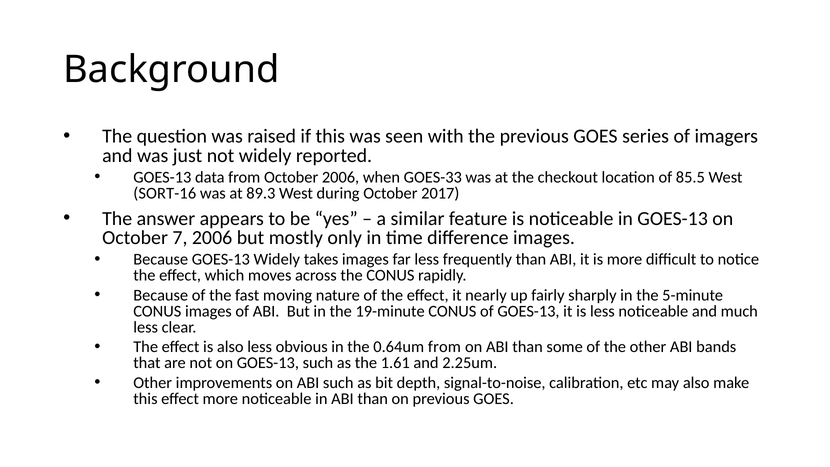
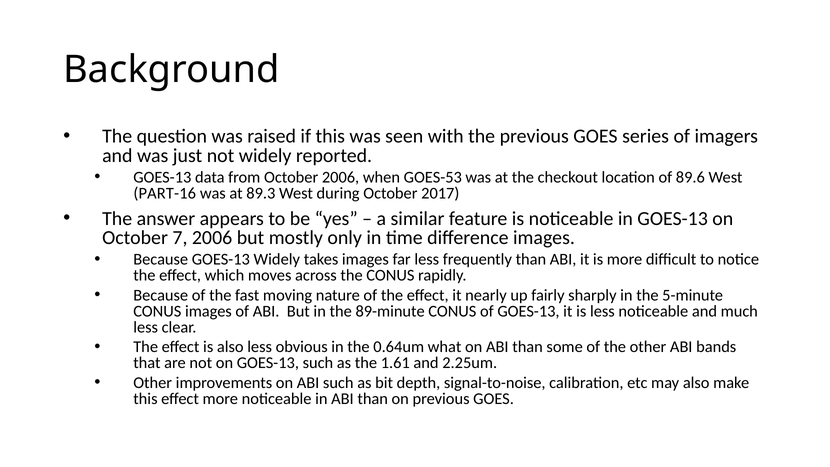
GOES-33: GOES-33 -> GOES-53
85.5: 85.5 -> 89.6
SORT-16: SORT-16 -> PART-16
19-minute: 19-minute -> 89-minute
0.64um from: from -> what
